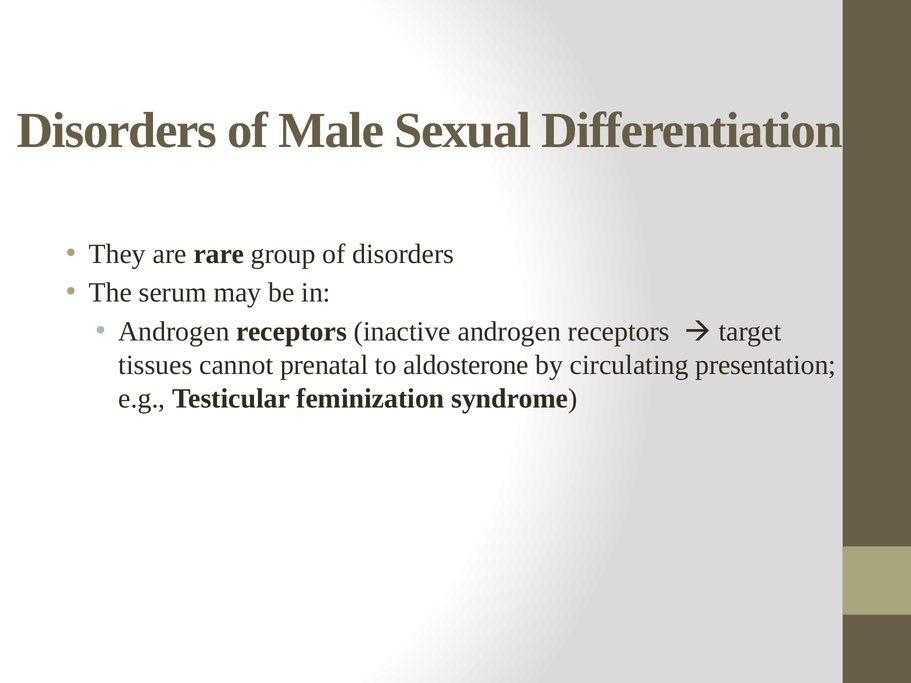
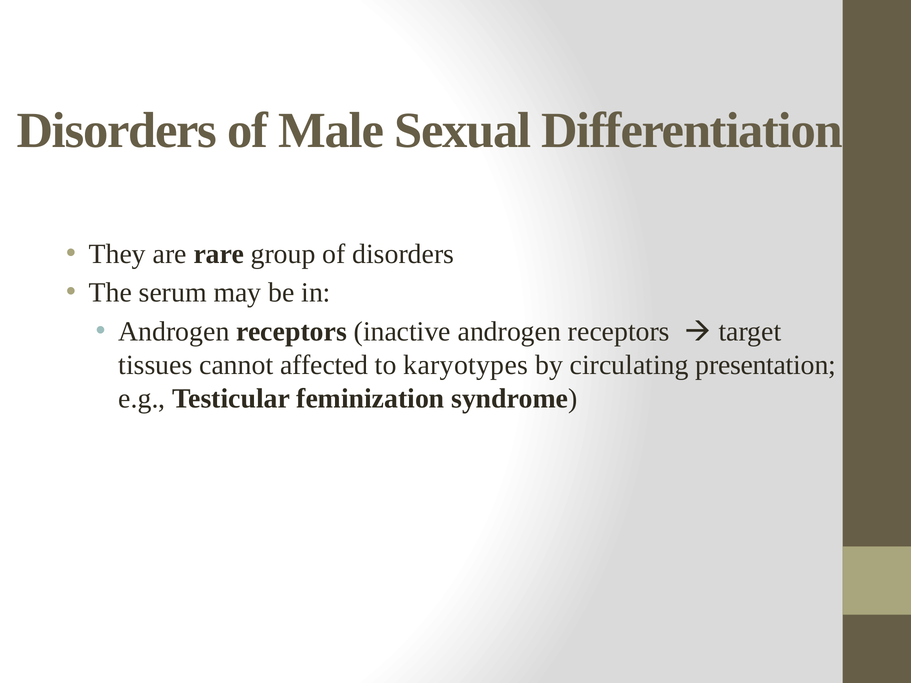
prenatal: prenatal -> affected
aldosterone: aldosterone -> karyotypes
